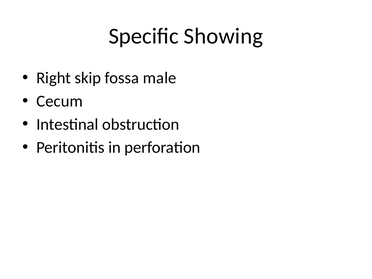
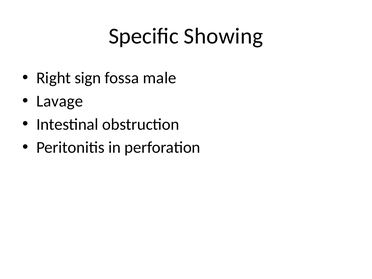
skip: skip -> sign
Cecum: Cecum -> Lavage
